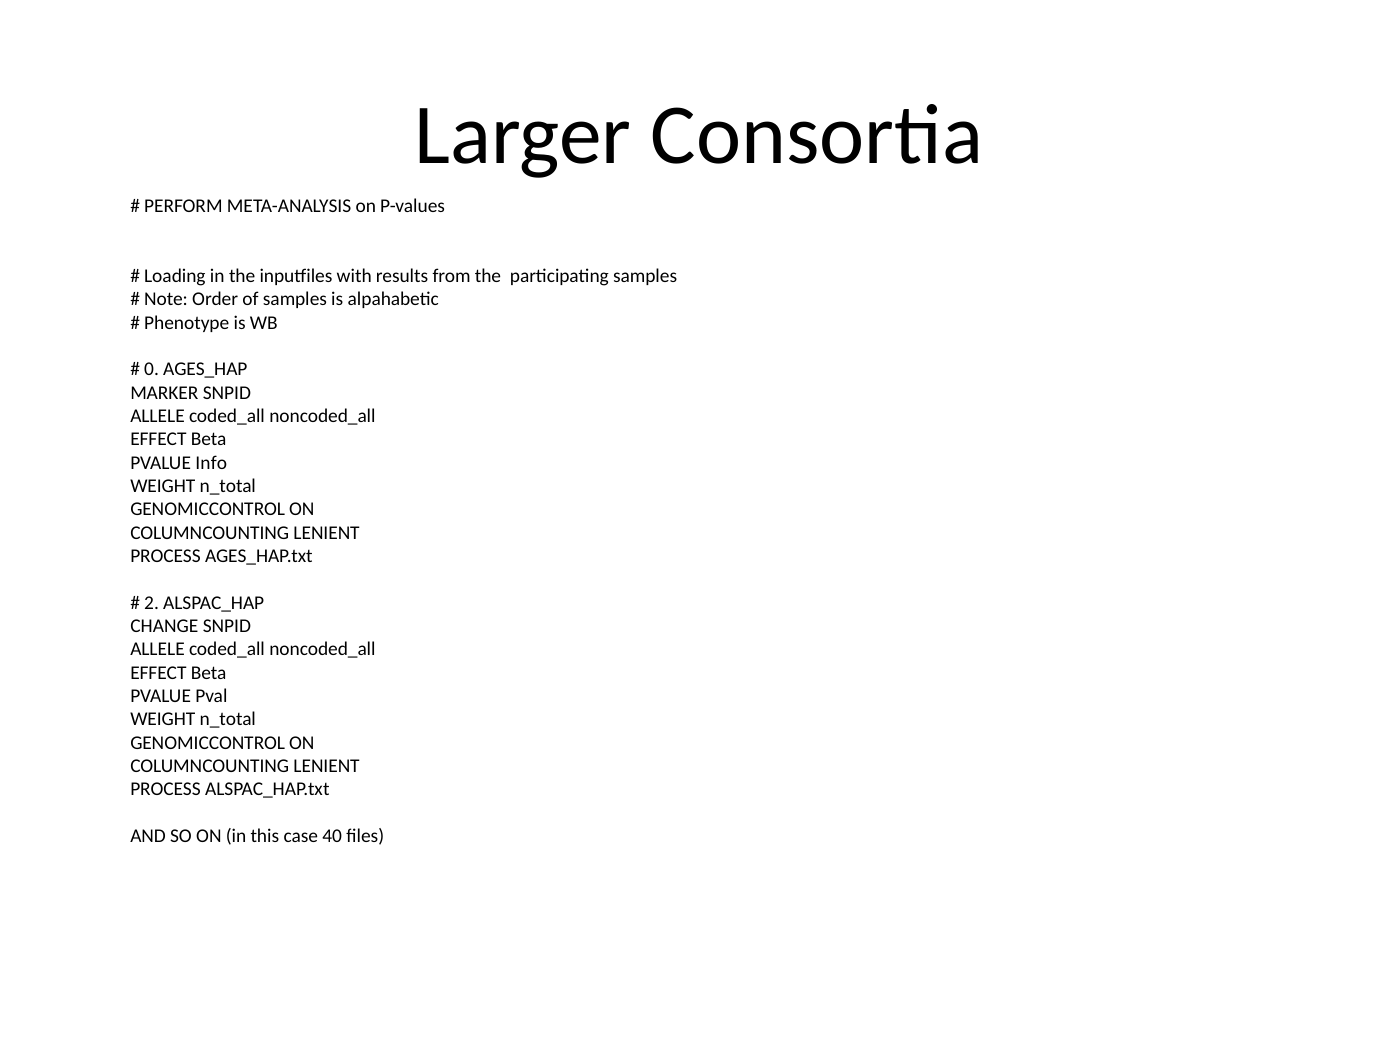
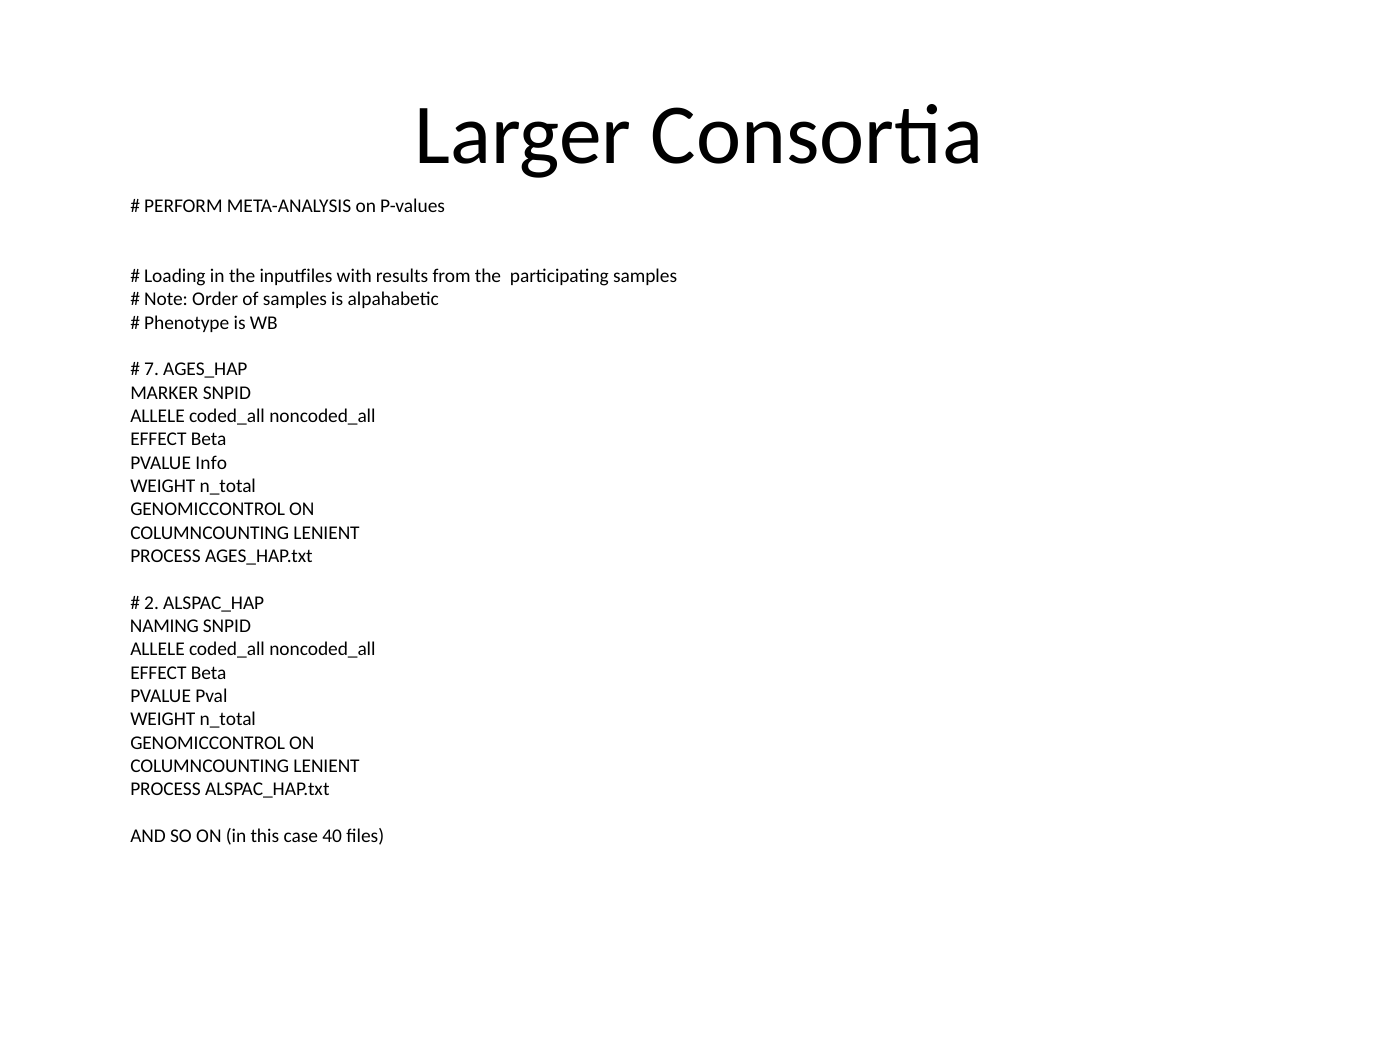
0: 0 -> 7
CHANGE: CHANGE -> NAMING
